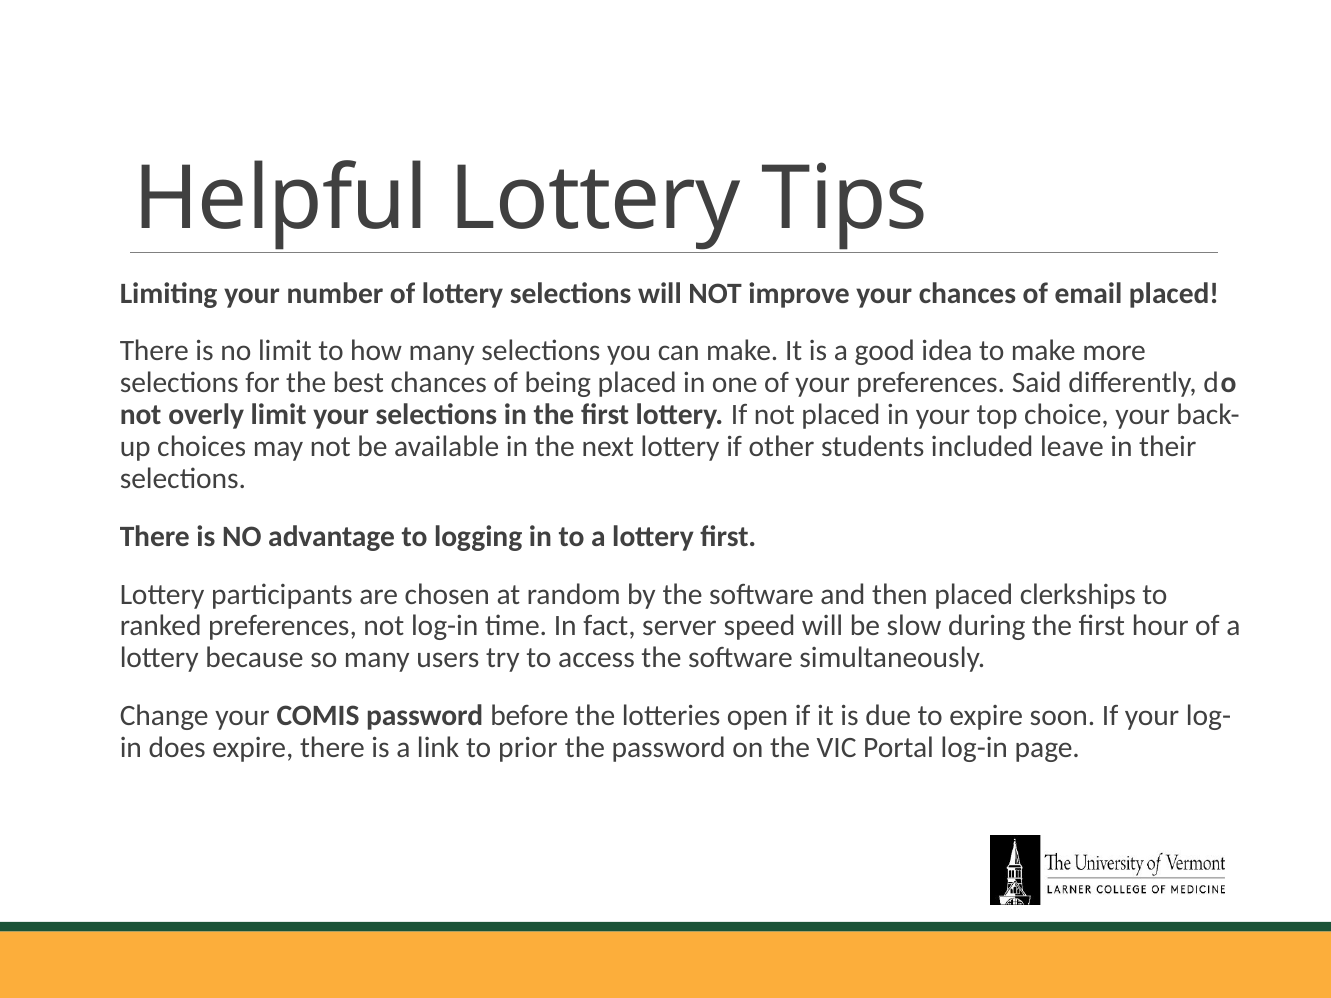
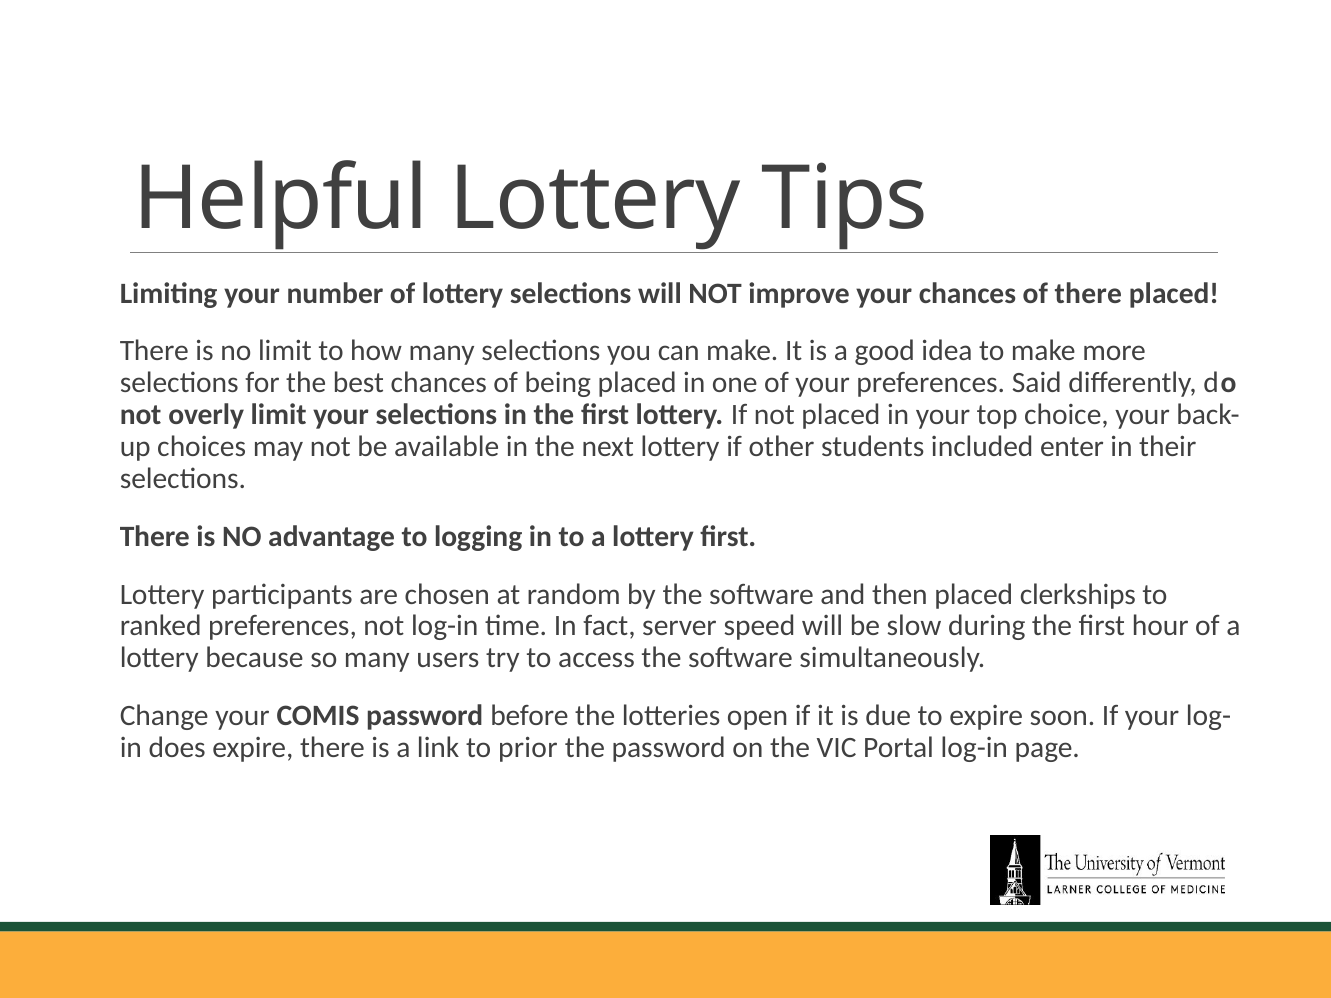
of email: email -> there
leave: leave -> enter
